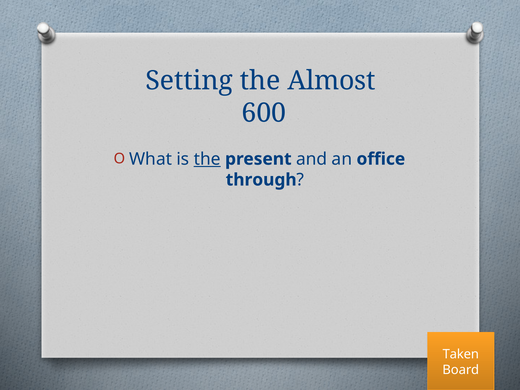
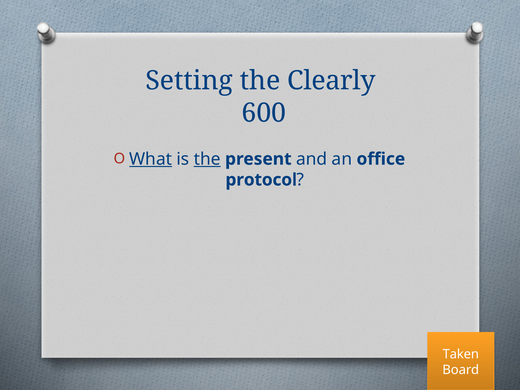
Almost: Almost -> Clearly
What underline: none -> present
through: through -> protocol
